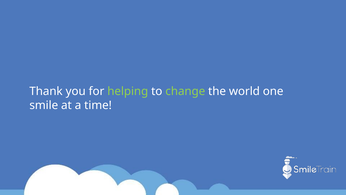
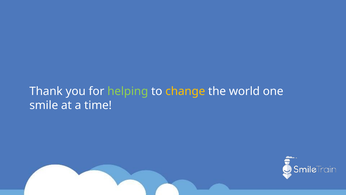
change colour: light green -> yellow
